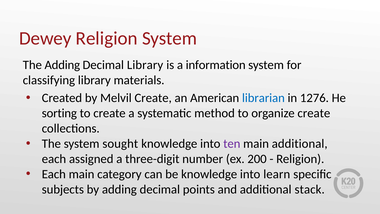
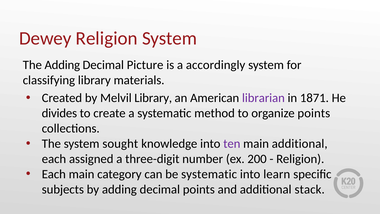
Decimal Library: Library -> Picture
information: information -> accordingly
Melvil Create: Create -> Library
librarian colour: blue -> purple
1276: 1276 -> 1871
sorting: sorting -> divides
organize create: create -> points
be knowledge: knowledge -> systematic
